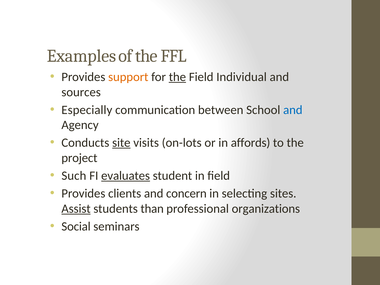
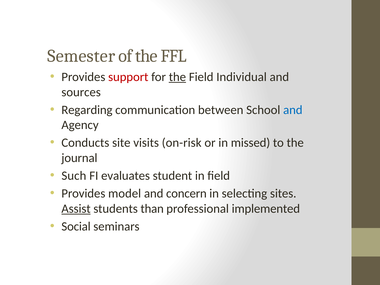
Examples: Examples -> Semester
support colour: orange -> red
Especially: Especially -> Regarding
site underline: present -> none
on-lots: on-lots -> on-risk
affords: affords -> missed
project: project -> journal
evaluates underline: present -> none
clients: clients -> model
organizations: organizations -> implemented
